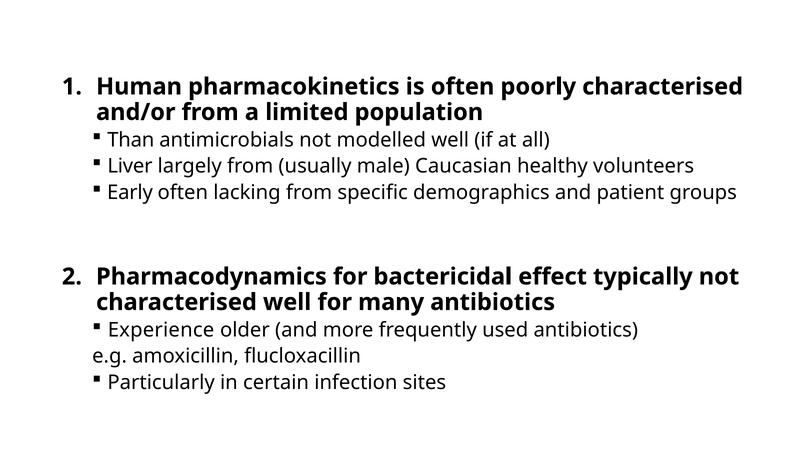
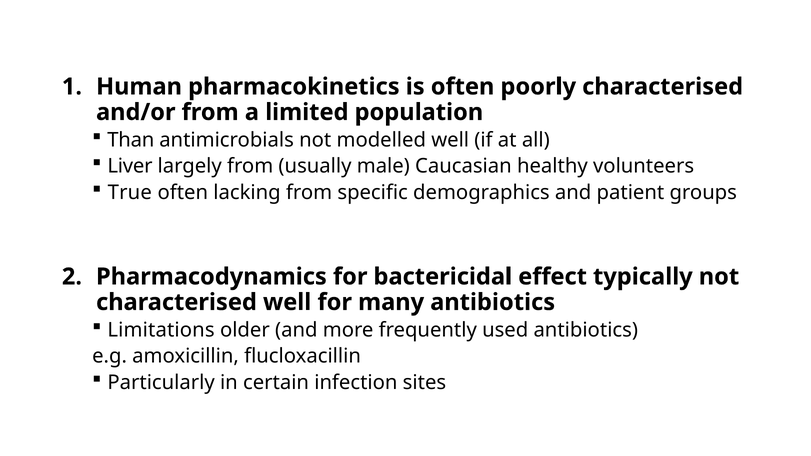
Early: Early -> True
Experience: Experience -> Limitations
